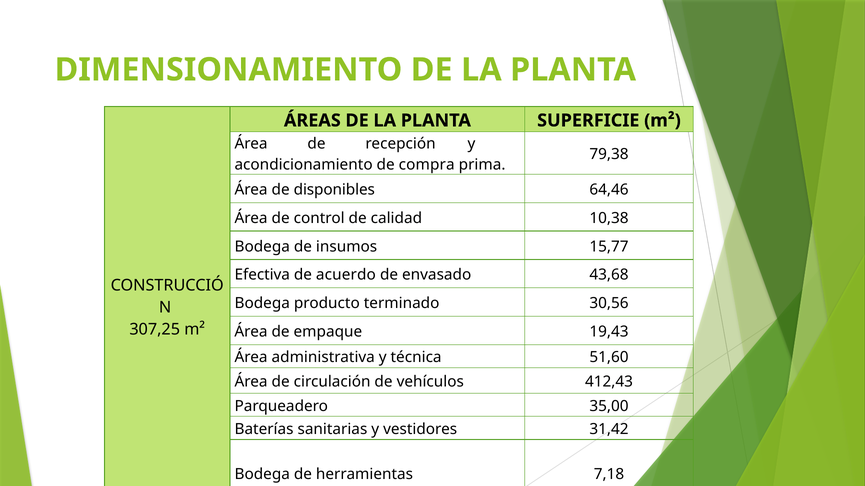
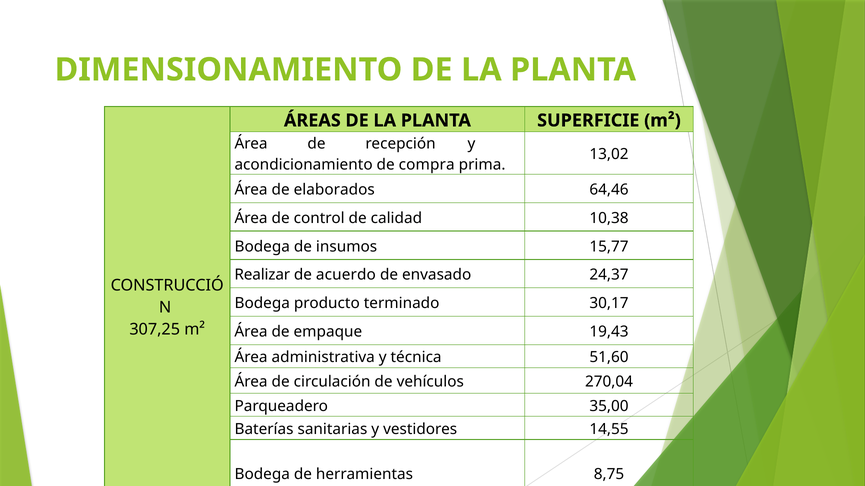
79,38: 79,38 -> 13,02
disponibles: disponibles -> elaborados
Efectiva: Efectiva -> Realizar
43,68: 43,68 -> 24,37
30,56: 30,56 -> 30,17
412,43: 412,43 -> 270,04
31,42: 31,42 -> 14,55
7,18: 7,18 -> 8,75
